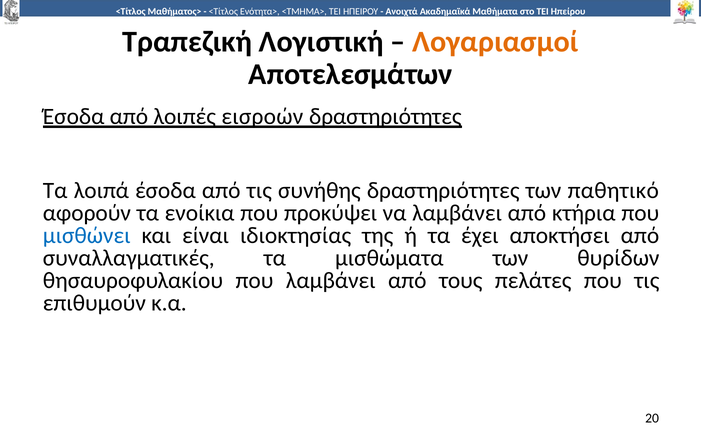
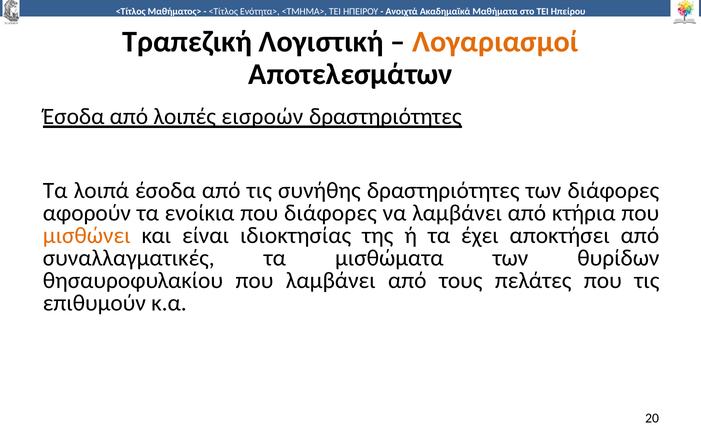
των παθητικό: παθητικό -> διάφορες
που προκύψει: προκύψει -> διάφορες
μισθώνει colour: blue -> orange
